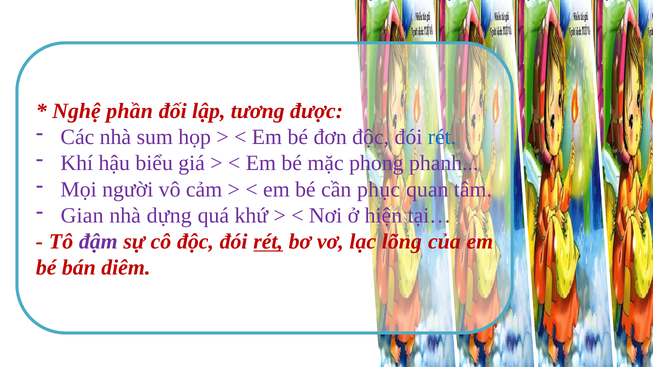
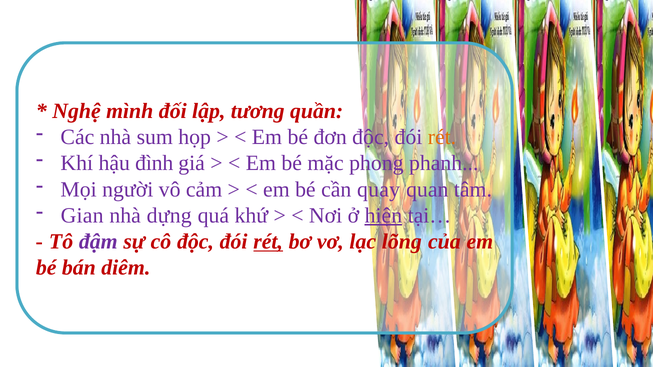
phần: phần -> mình
được: được -> quần
rét at (442, 137) colour: blue -> orange
biểu: biểu -> đình
phục: phục -> quay
hiện underline: none -> present
